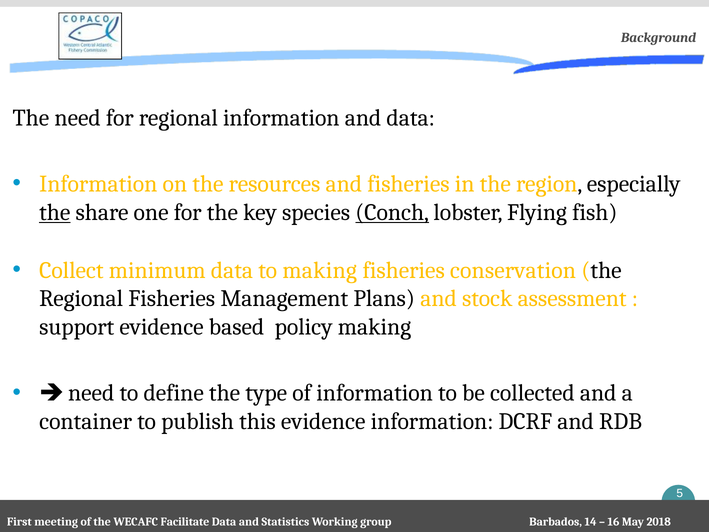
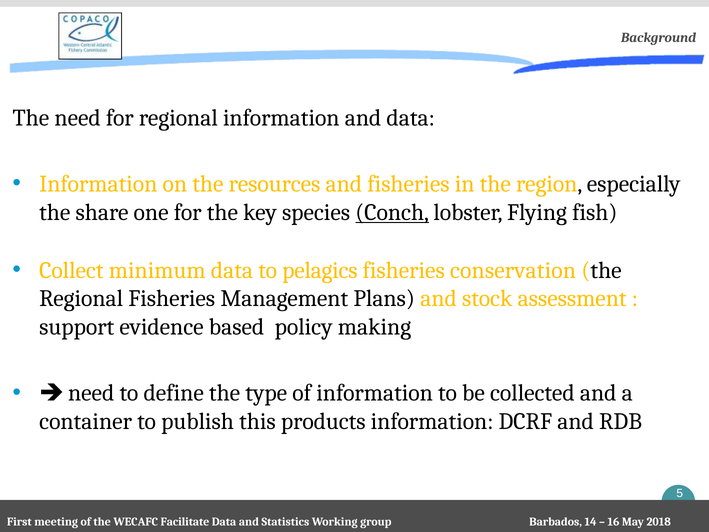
the at (55, 212) underline: present -> none
to making: making -> pelagics
this evidence: evidence -> products
